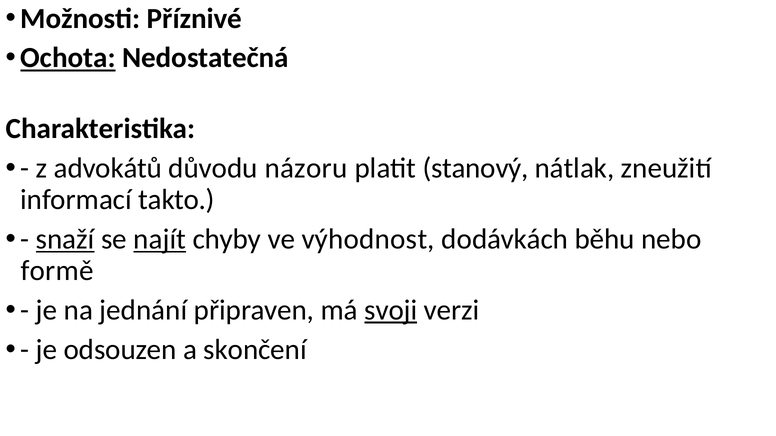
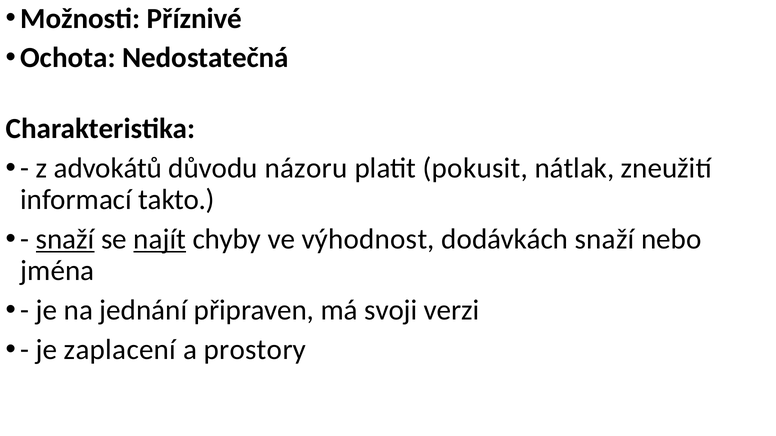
Ochota underline: present -> none
stanový: stanový -> pokusit
dodávkách běhu: běhu -> snaží
formě: formě -> jména
svoji underline: present -> none
odsouzen: odsouzen -> zaplacení
skončení: skončení -> prostory
